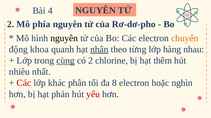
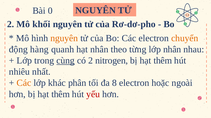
4: 4 -> 0
phía: phía -> khối
nguyên at (64, 38) colour: black -> orange
khoa: khoa -> hàng
nhân at (99, 50) underline: present -> none
lớp hàng: hàng -> nhân
chlorine: chlorine -> nitrogen
Các at (24, 83) colour: red -> orange
nghìn: nghìn -> ngoài
hơn bị hạt phản: phản -> thêm
